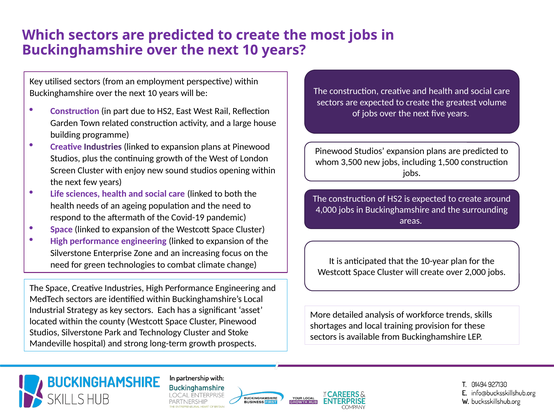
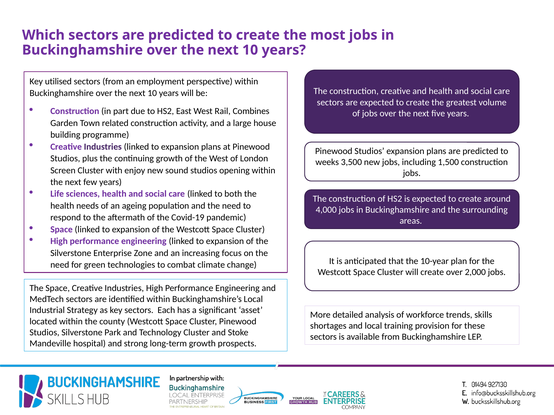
Reflection: Reflection -> Combines
whom: whom -> weeks
